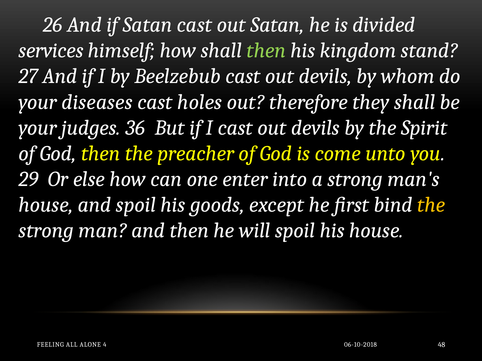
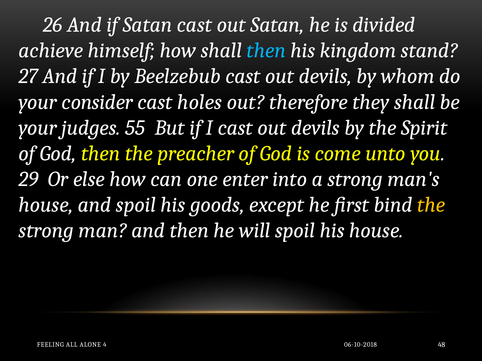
services: services -> achieve
then at (266, 51) colour: light green -> light blue
diseases: diseases -> consider
36: 36 -> 55
